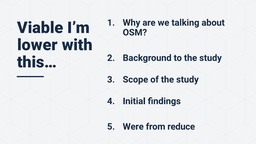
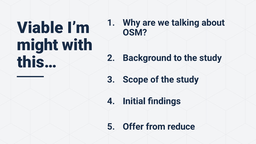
lower: lower -> might
Were: Were -> Offer
